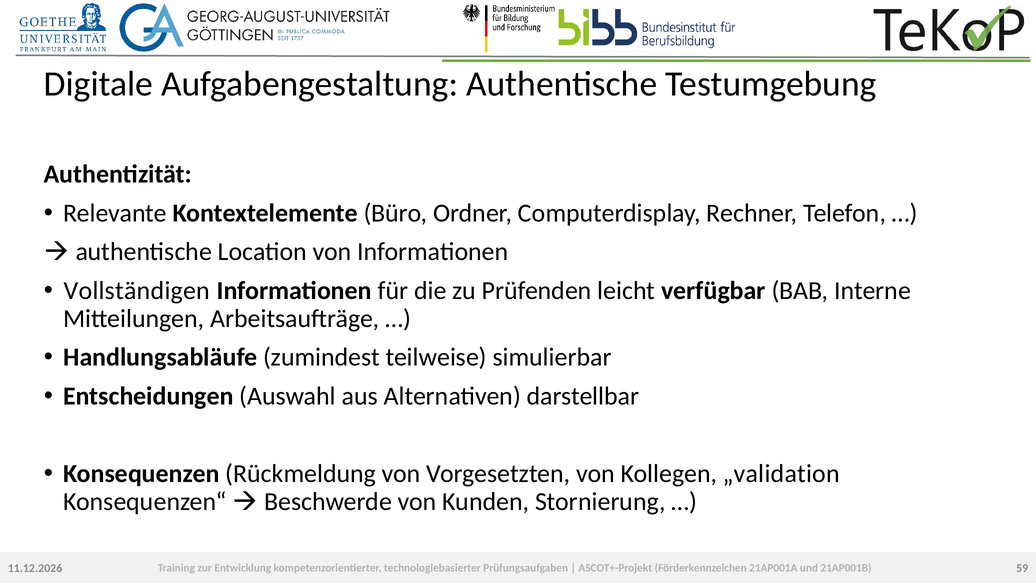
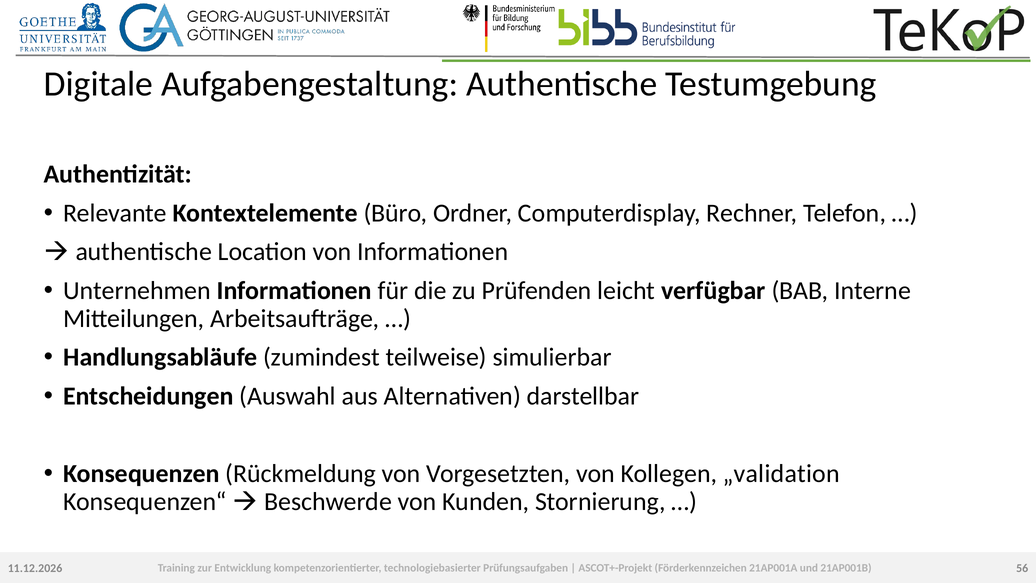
Vollständigen: Vollständigen -> Unternehmen
59: 59 -> 56
